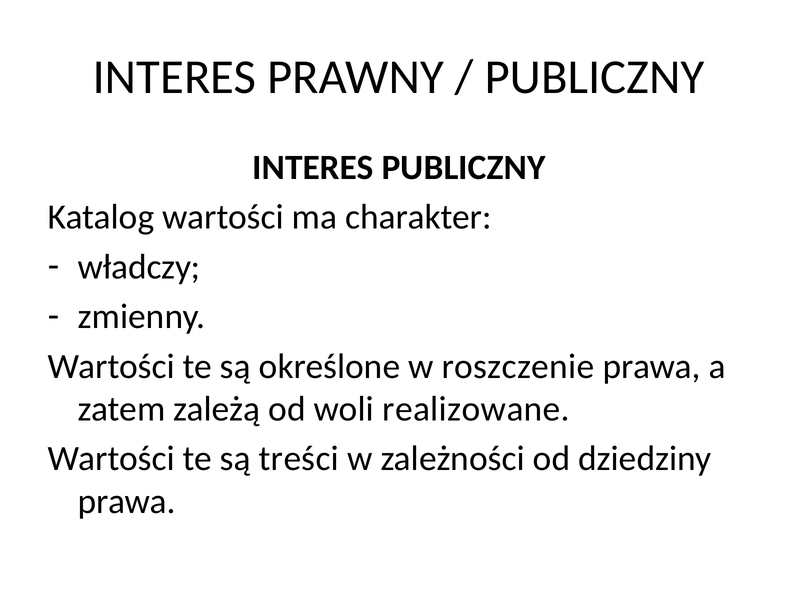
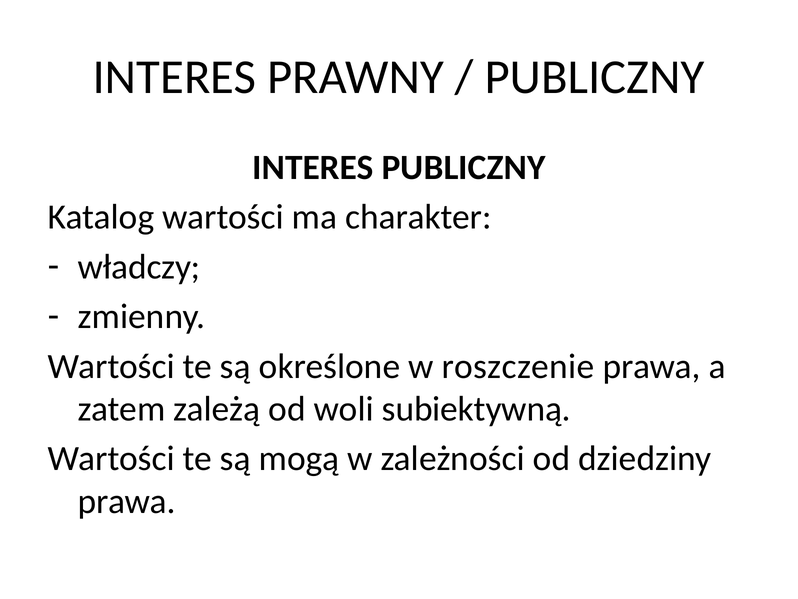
realizowane: realizowane -> subiektywną
treści: treści -> mogą
